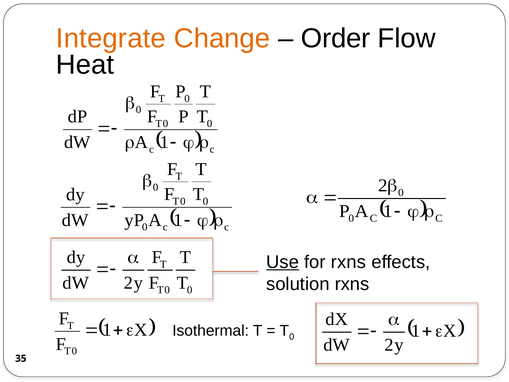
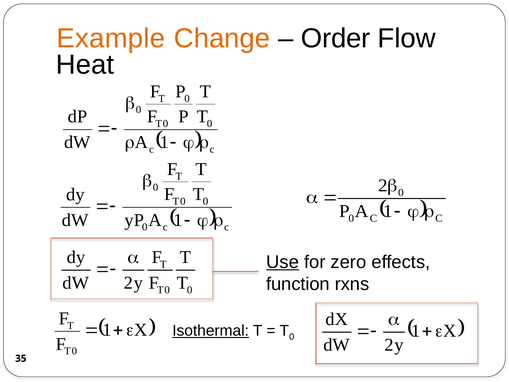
Integrate: Integrate -> Example
for rxns: rxns -> zero
solution: solution -> function
Isothermal underline: none -> present
